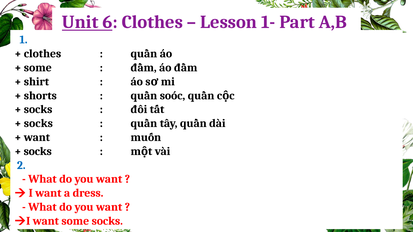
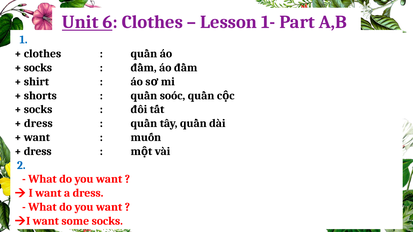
some at (38, 68): some -> socks
socks at (38, 124): socks -> dress
socks at (38, 151): socks -> dress
